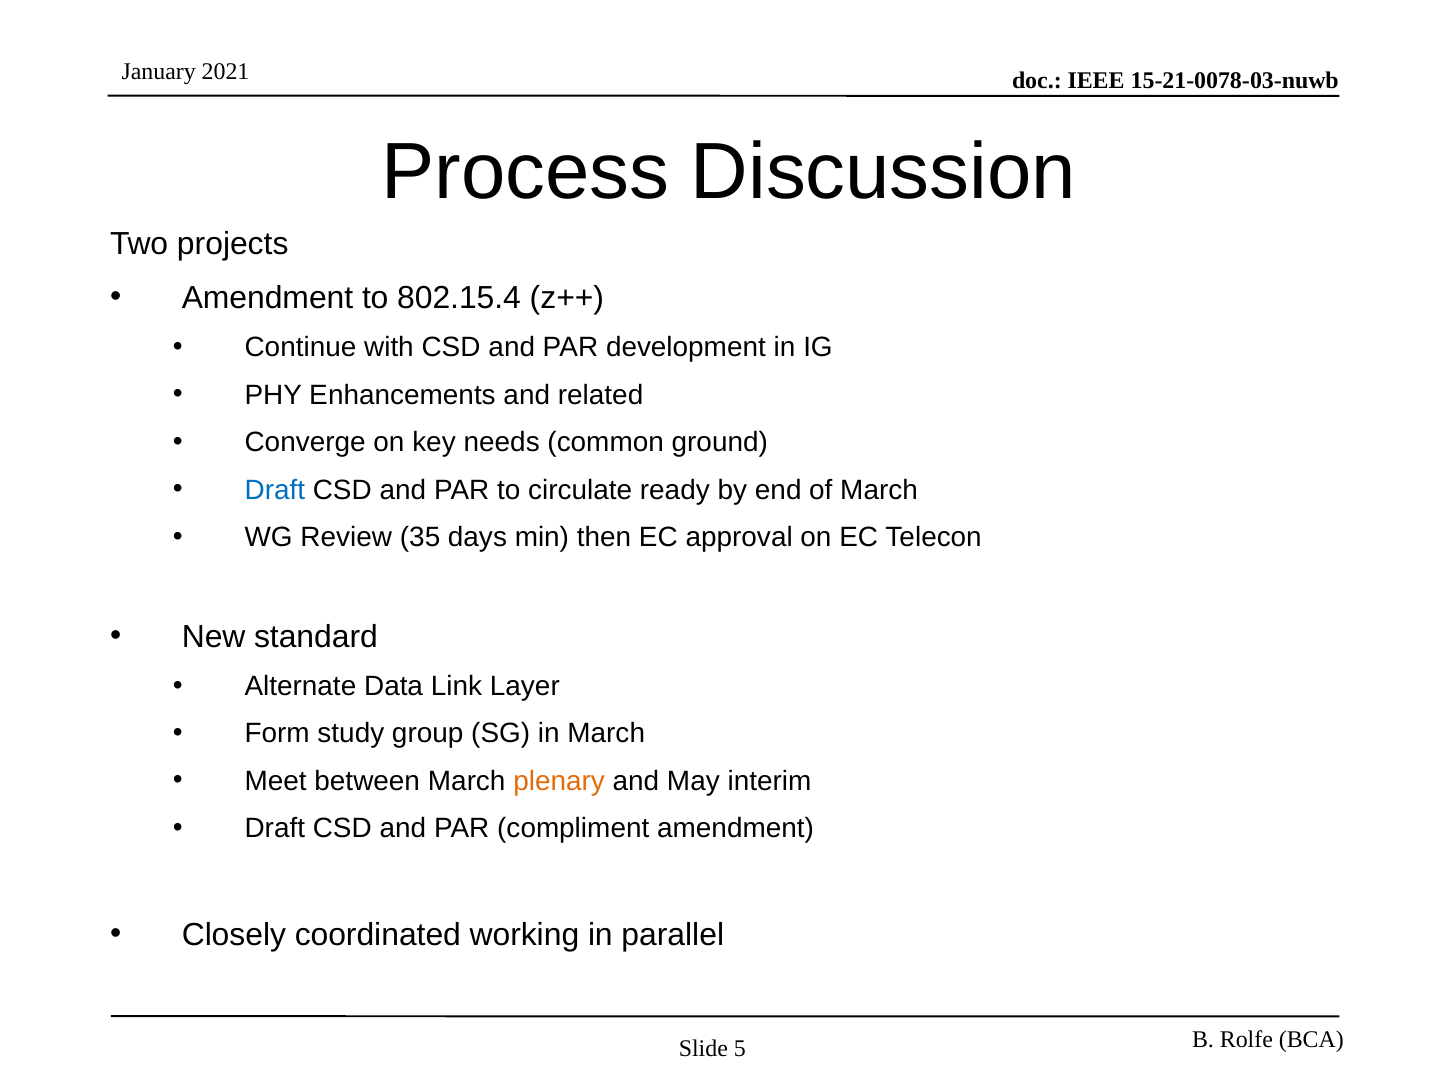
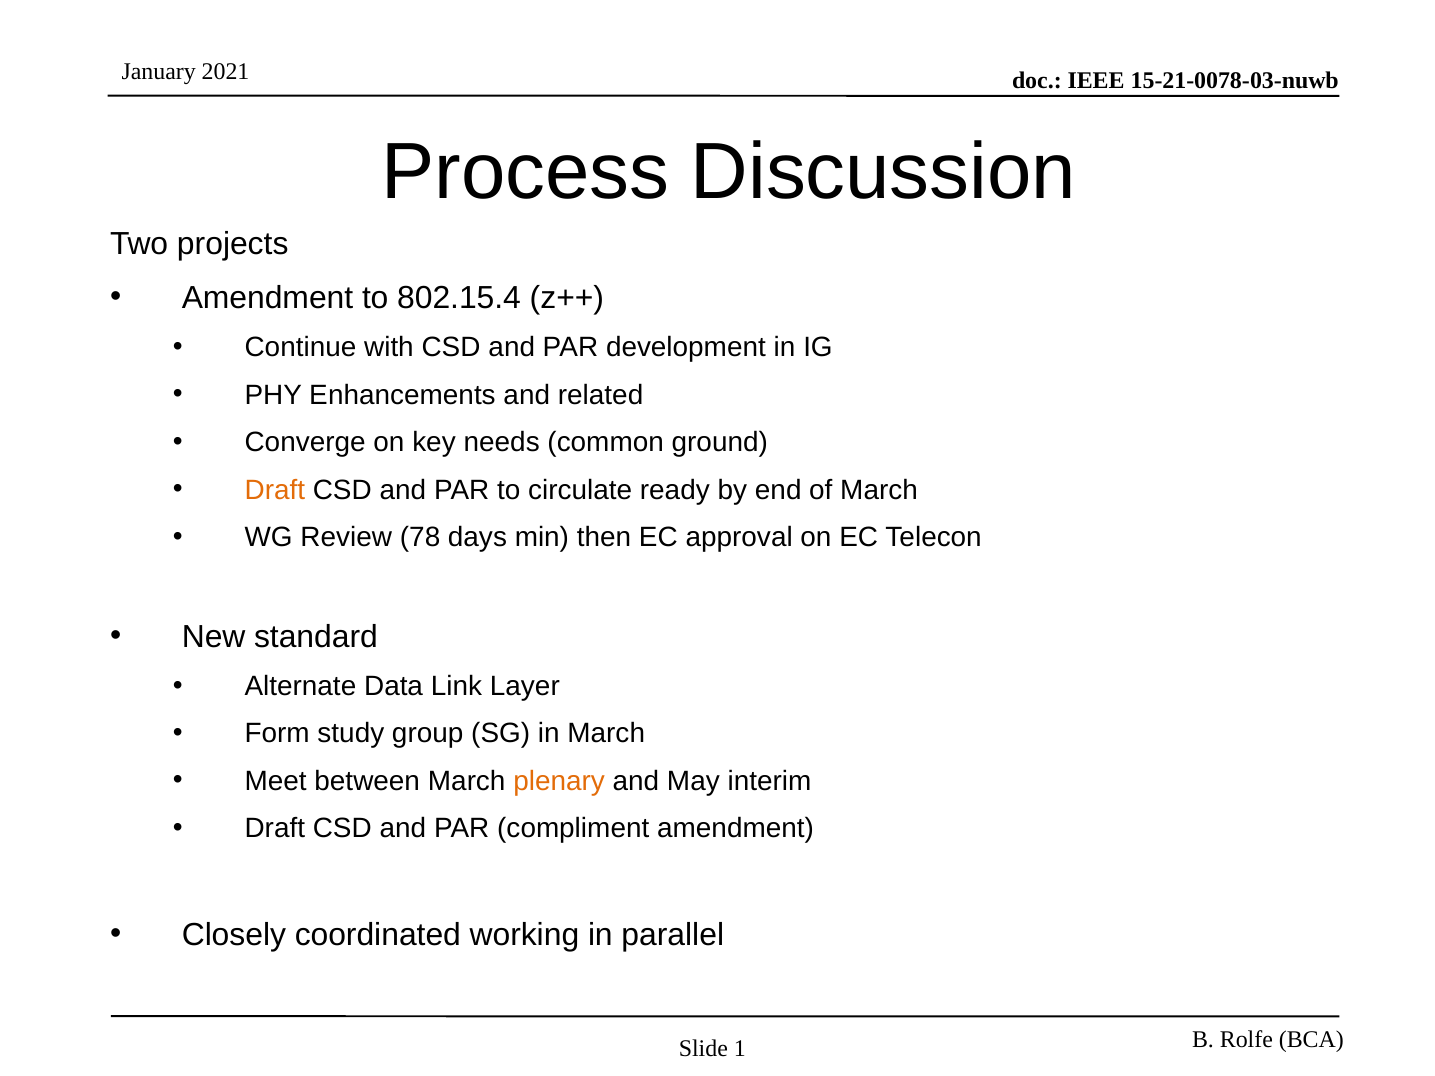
Draft at (275, 490) colour: blue -> orange
35: 35 -> 78
5: 5 -> 1
